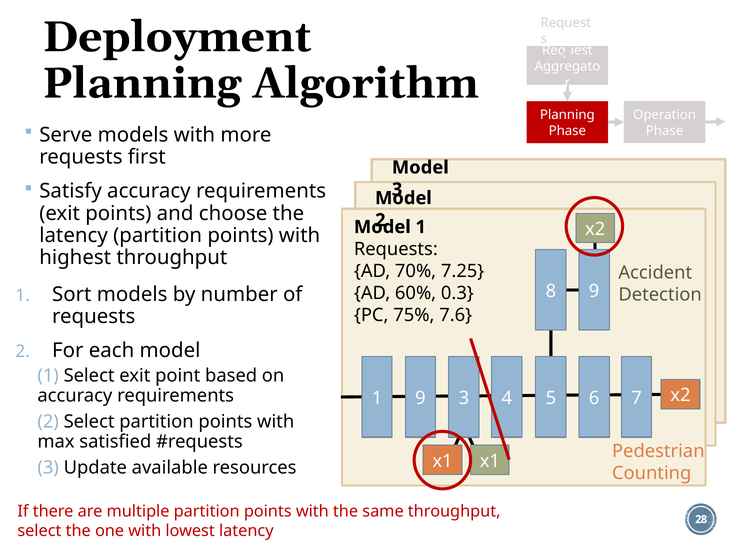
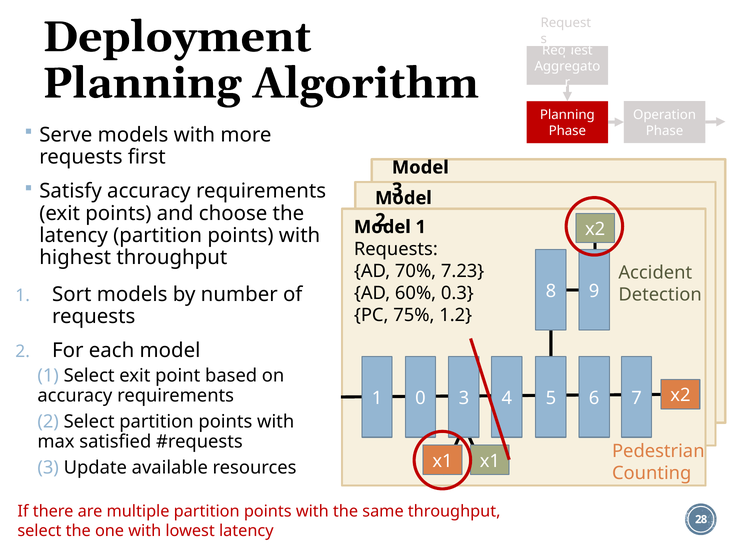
7.25: 7.25 -> 7.23
7.6: 7.6 -> 1.2
1 9: 9 -> 0
